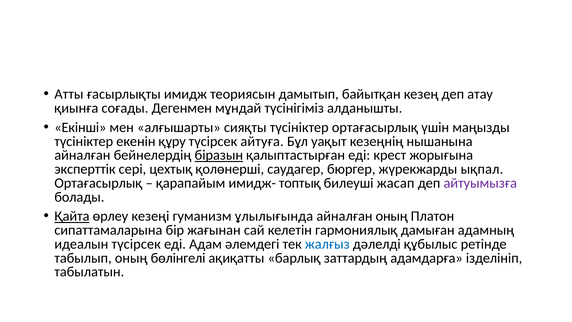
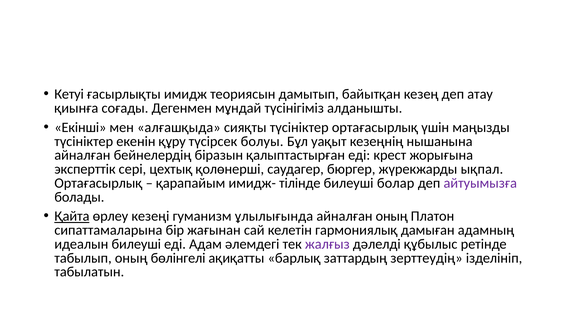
Атты: Атты -> Кетуі
алғышарты: алғышарты -> алғашқыда
айтуға: айтуға -> болуы
біразын underline: present -> none
топтық: топтық -> тілінде
жасап: жасап -> болар
идеалын түсірсек: түсірсек -> билеуші
жалғыз colour: blue -> purple
адамдарға: адамдарға -> зерттеудің
